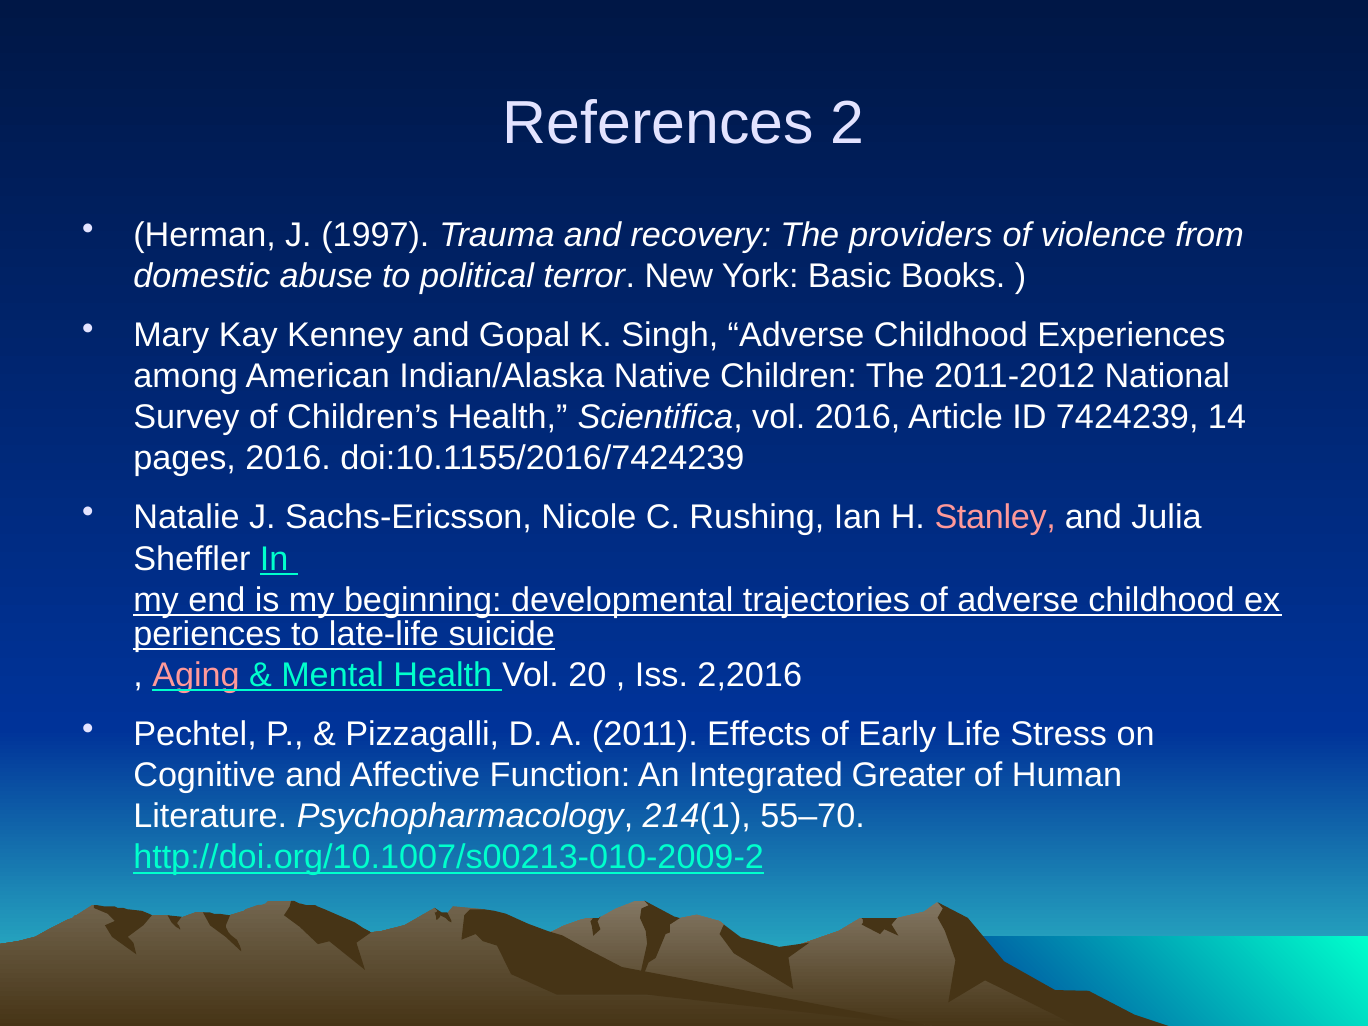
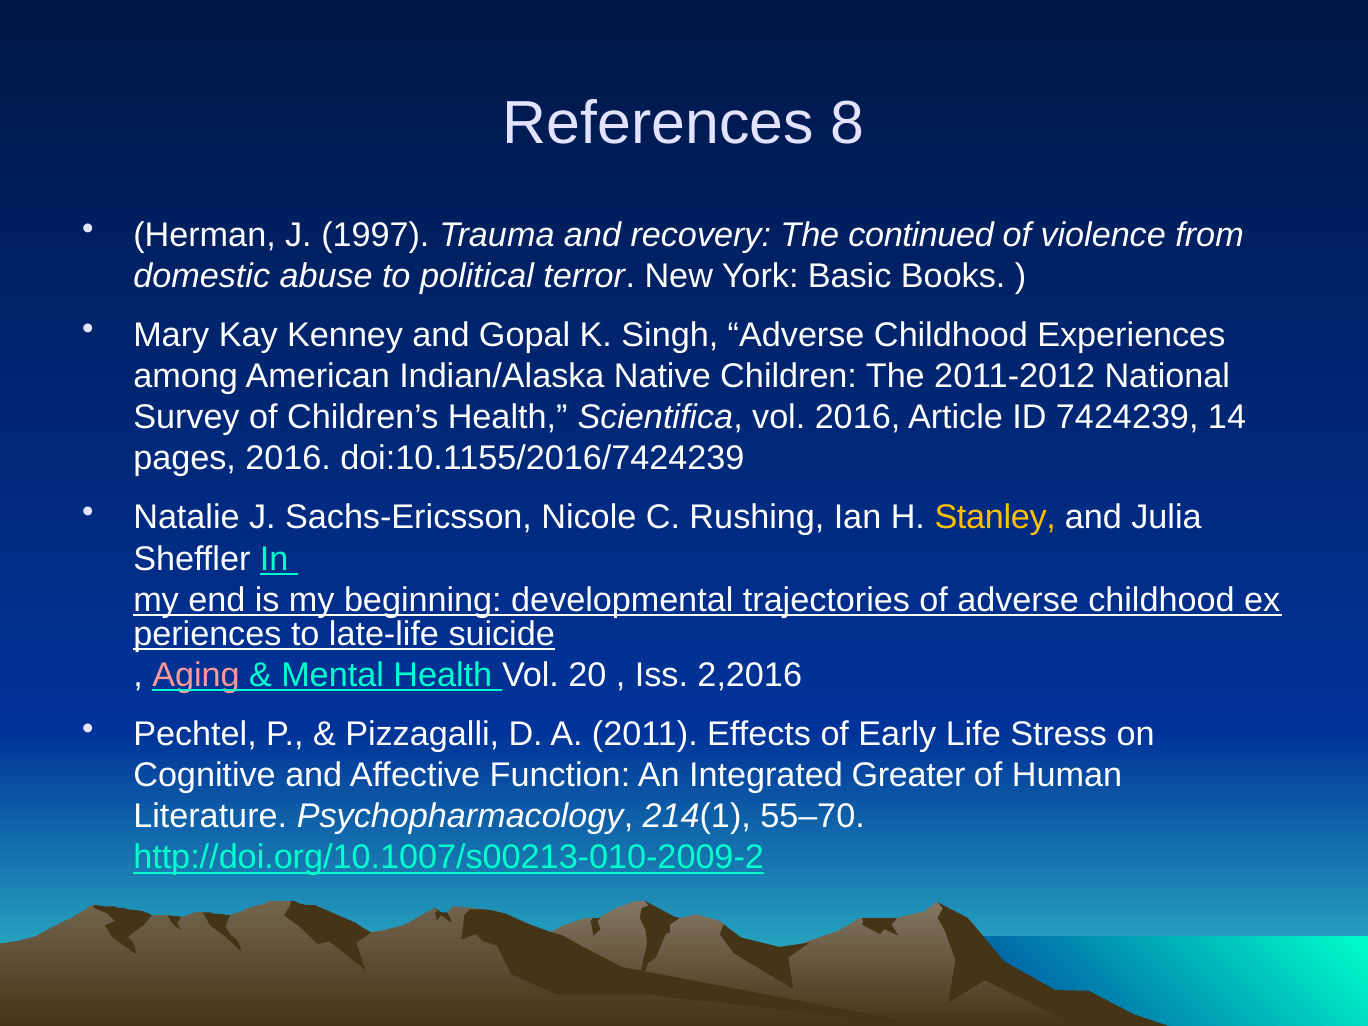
2: 2 -> 8
providers: providers -> continued
Stanley colour: pink -> yellow
